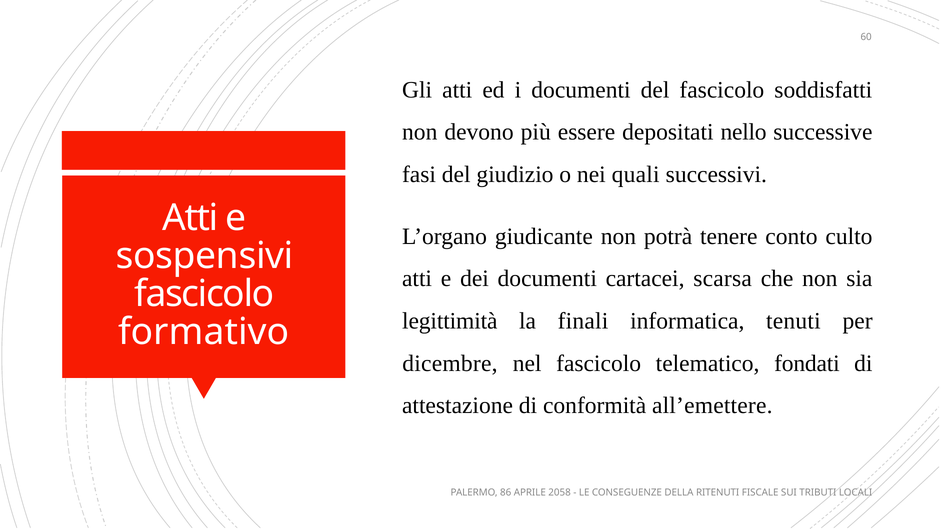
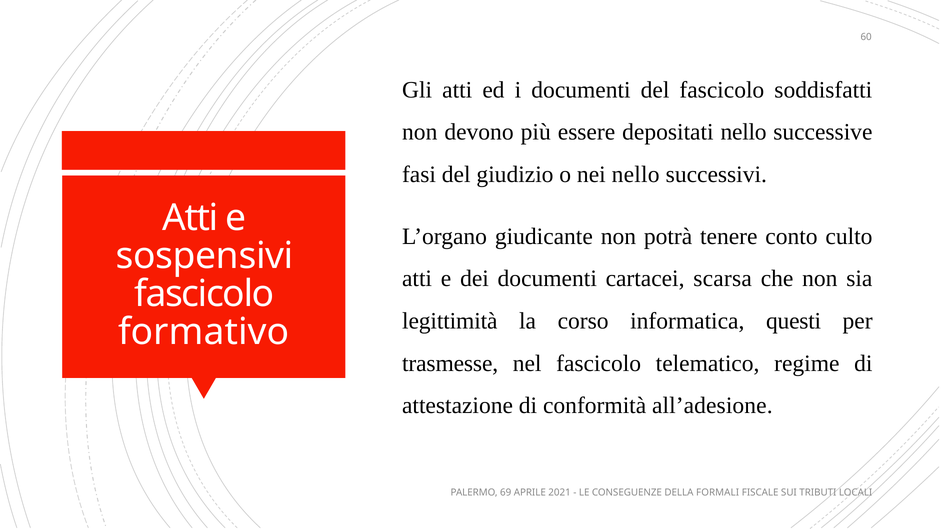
nei quali: quali -> nello
finali: finali -> corso
tenuti: tenuti -> questi
dicembre: dicembre -> trasmesse
fondati: fondati -> regime
all’emettere: all’emettere -> all’adesione
86: 86 -> 69
2058: 2058 -> 2021
RITENUTI: RITENUTI -> FORMALI
